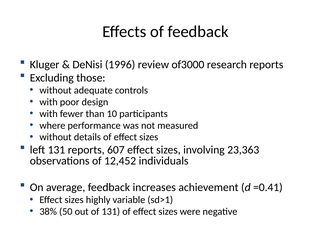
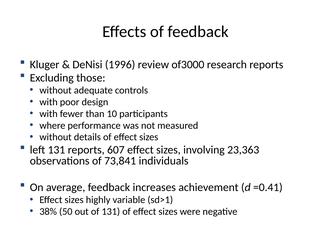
12,452: 12,452 -> 73,841
